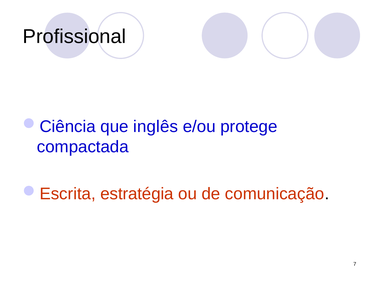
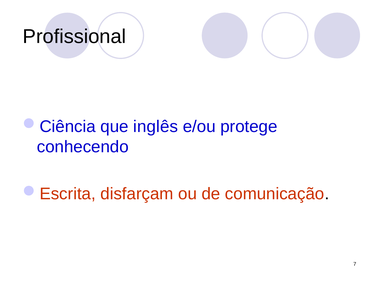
compactada: compactada -> conhecendo
estratégia: estratégia -> disfarçam
